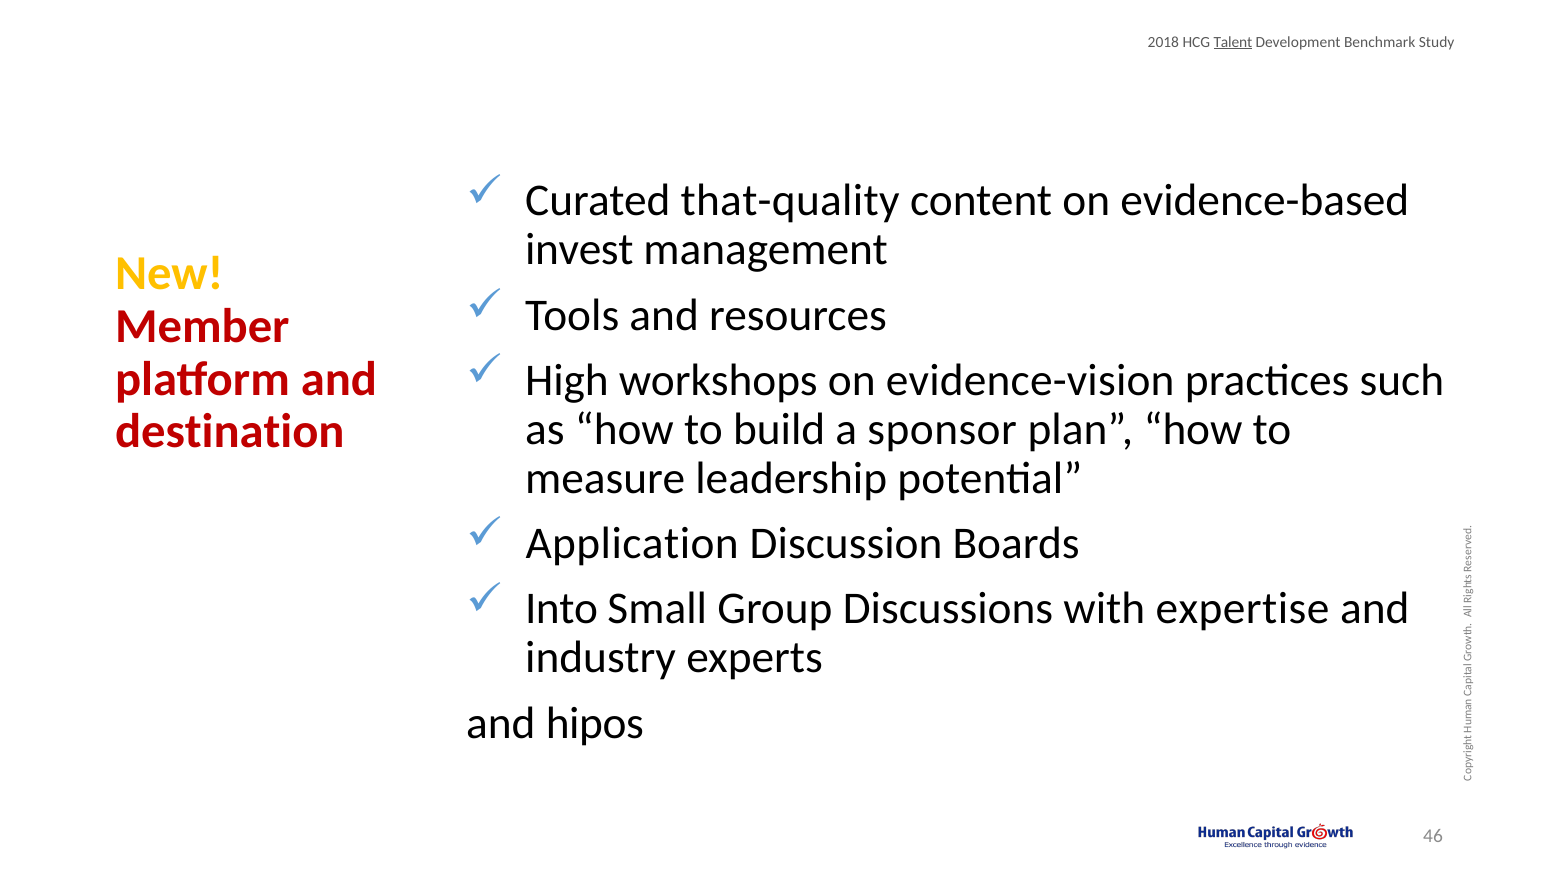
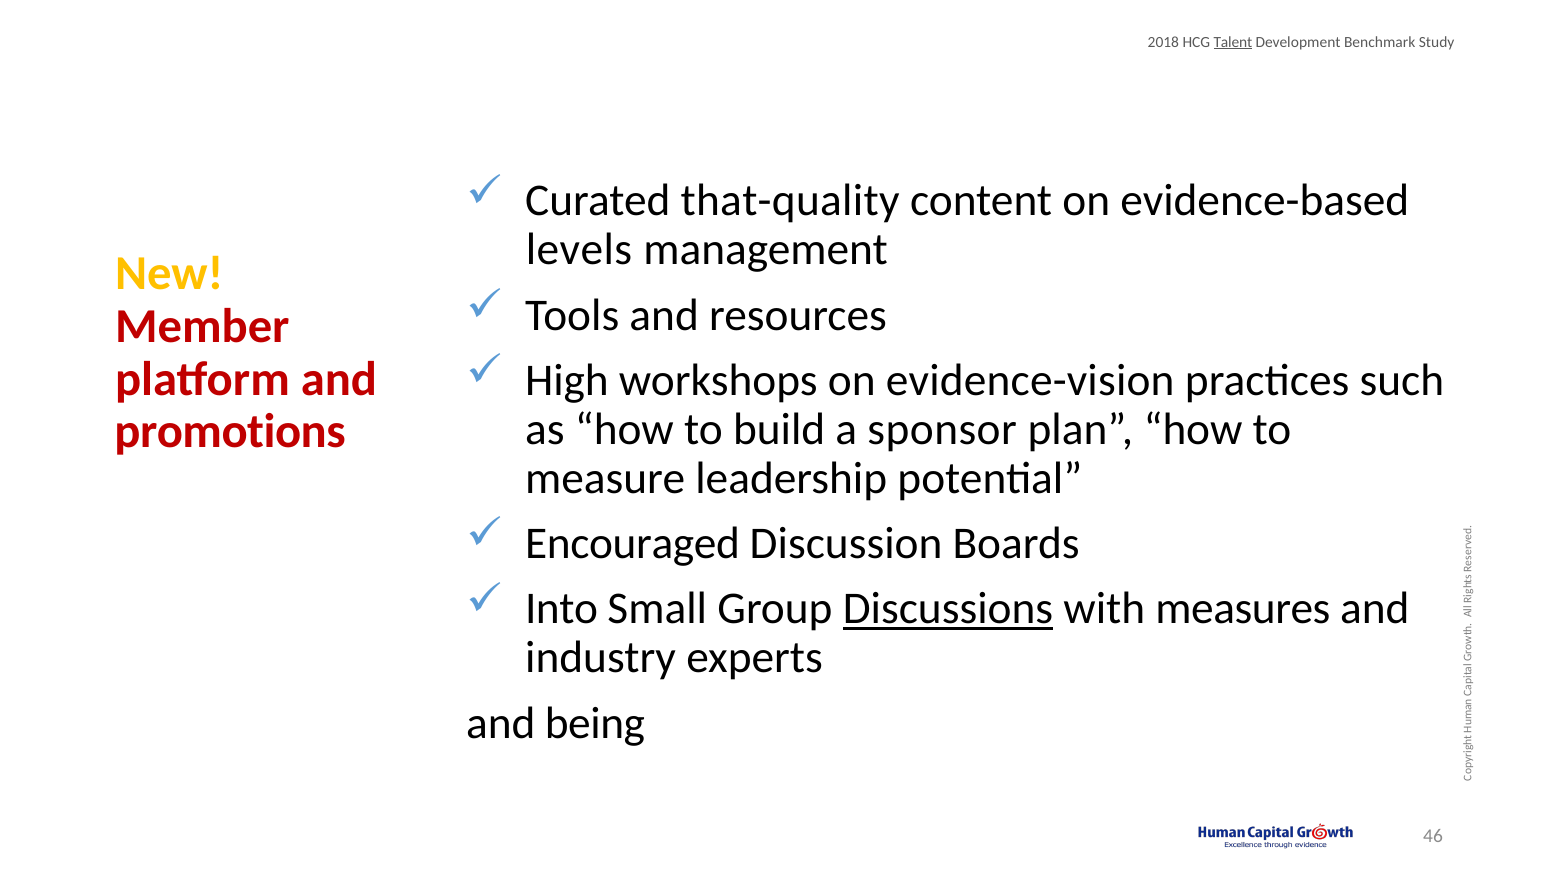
invest: invest -> levels
destination: destination -> promotions
Application: Application -> Encouraged
Discussions underline: none -> present
expertise: expertise -> measures
hipos: hipos -> being
